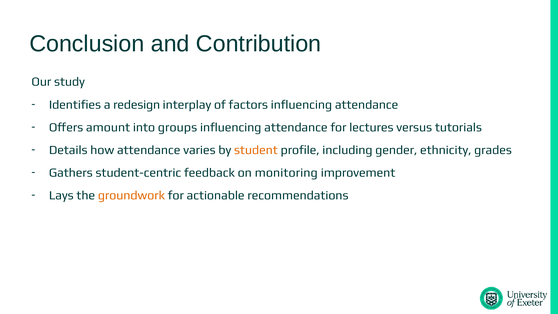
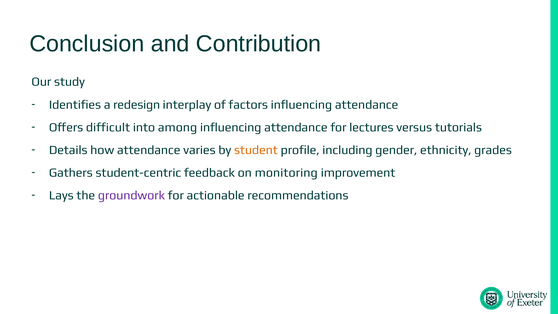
amount: amount -> difficult
groups: groups -> among
groundwork colour: orange -> purple
